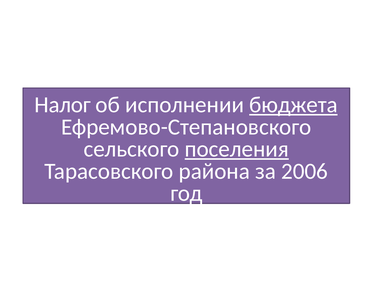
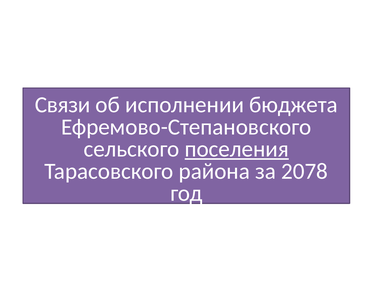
Налог: Налог -> Связи
бюджета underline: present -> none
2006: 2006 -> 2078
